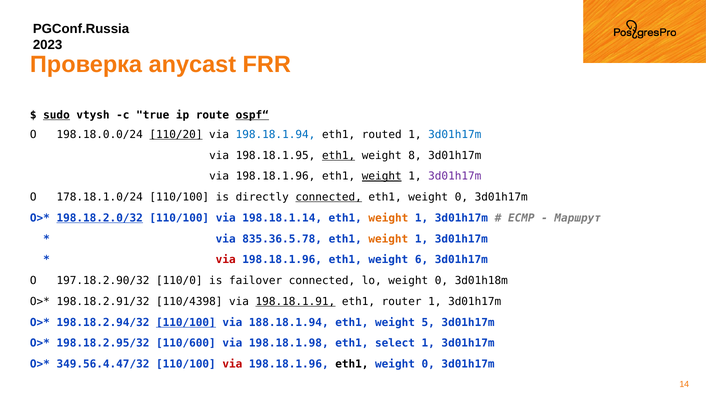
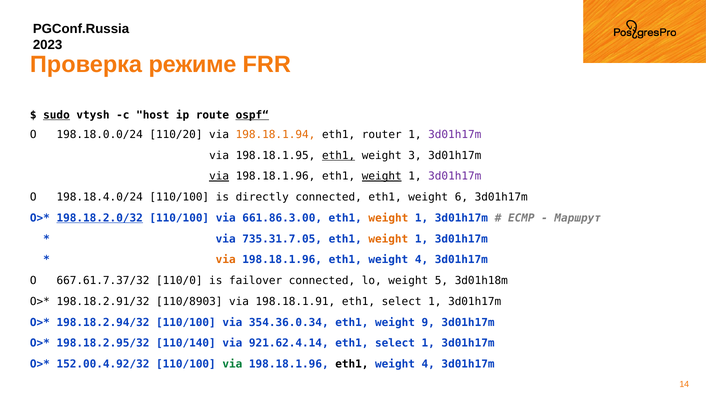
anycast: anycast -> режиме
true: true -> host
110/20 underline: present -> none
198.18.1.94 colour: blue -> orange
routed: routed -> router
3d01h17m at (455, 135) colour: blue -> purple
8: 8 -> 3
via at (219, 176) underline: none -> present
178.18.1.0/24: 178.18.1.0/24 -> 198.18.4.0/24
connected at (329, 197) underline: present -> none
0 at (461, 197): 0 -> 6
198.18.1.14: 198.18.1.14 -> 661.86.3.00
835.36.5.78: 835.36.5.78 -> 735.31.7.05
via at (226, 260) colour: red -> orange
6 at (422, 260): 6 -> 4
197.18.2.90/32: 197.18.2.90/32 -> 667.61.7.37/32
lo weight 0: 0 -> 5
110/4398: 110/4398 -> 110/8903
198.18.1.91 underline: present -> none
router at (402, 302): router -> select
110/100 at (186, 323) underline: present -> none
188.18.1.94: 188.18.1.94 -> 354.36.0.34
5: 5 -> 9
110/600: 110/600 -> 110/140
198.18.1.98: 198.18.1.98 -> 921.62.4.14
349.56.4.47/32: 349.56.4.47/32 -> 152.00.4.92/32
via at (232, 364) colour: red -> green
0 at (428, 364): 0 -> 4
